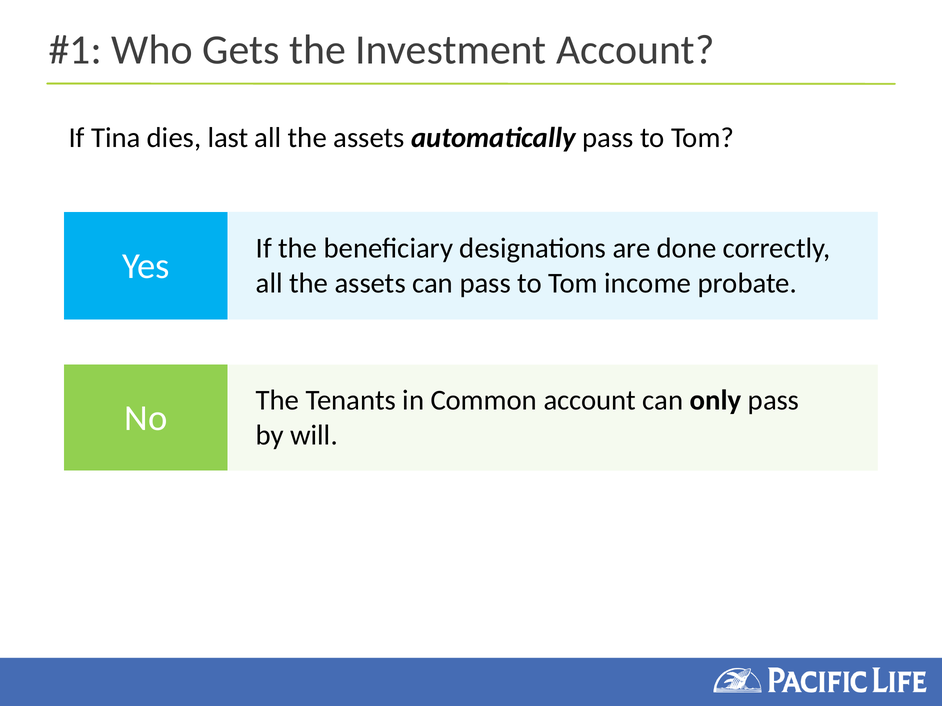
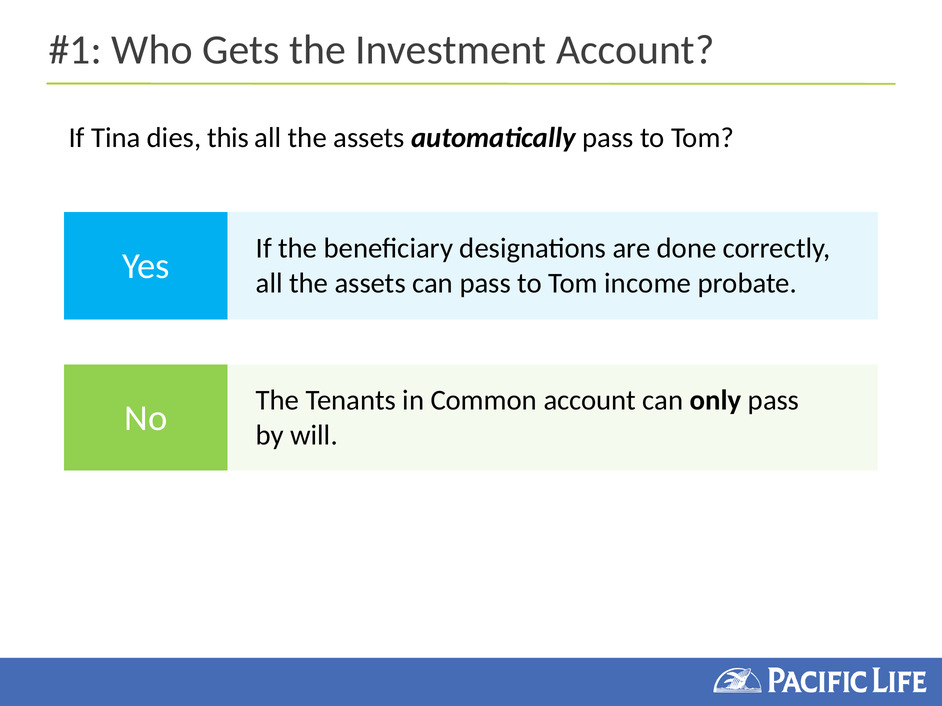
last: last -> this
